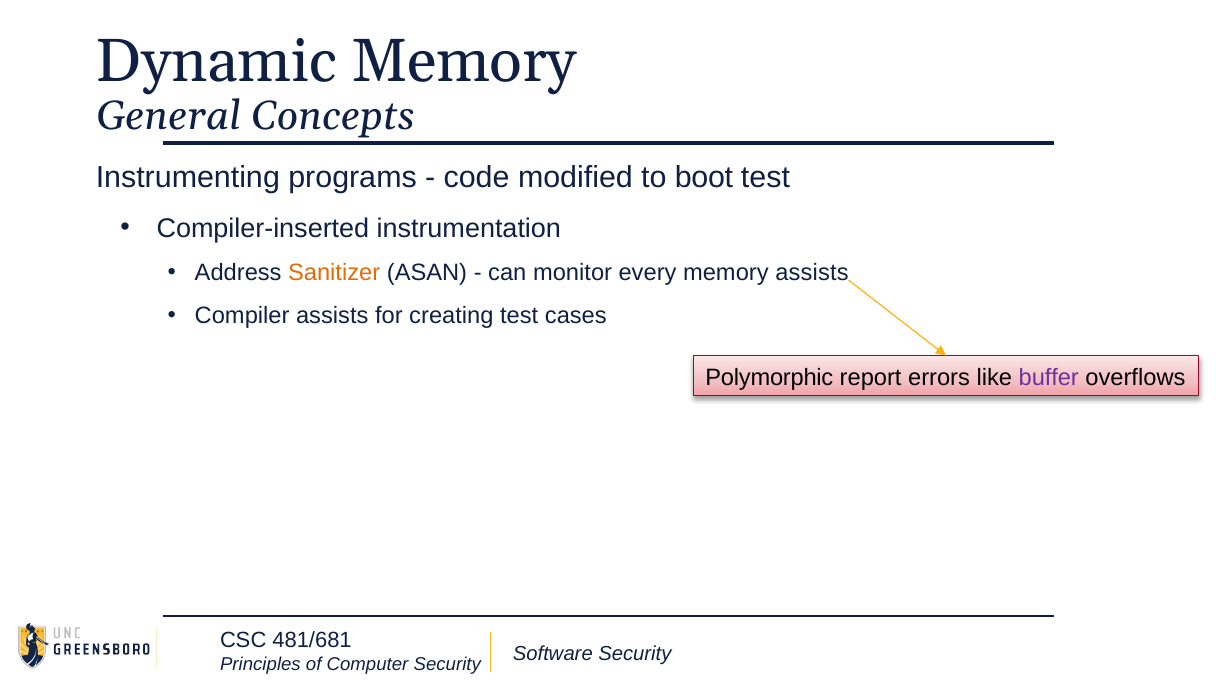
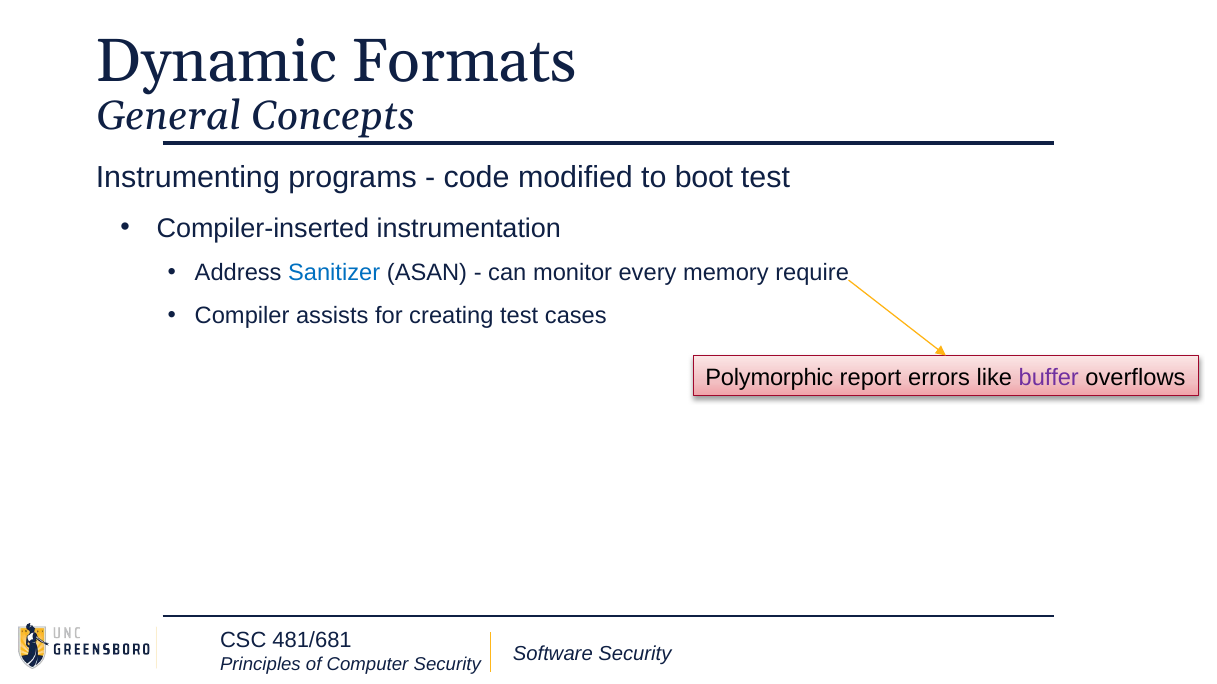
Dynamic Memory: Memory -> Formats
Sanitizer colour: orange -> blue
memory assists: assists -> require
